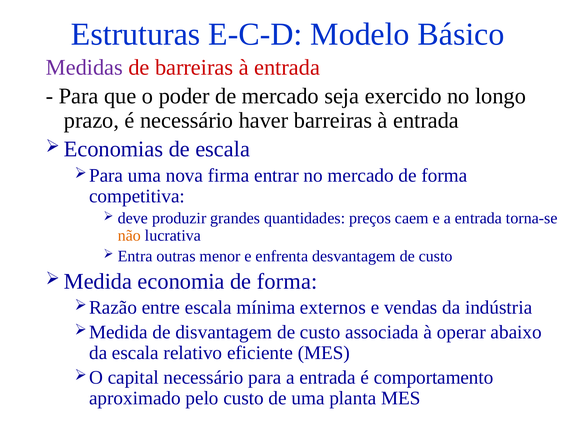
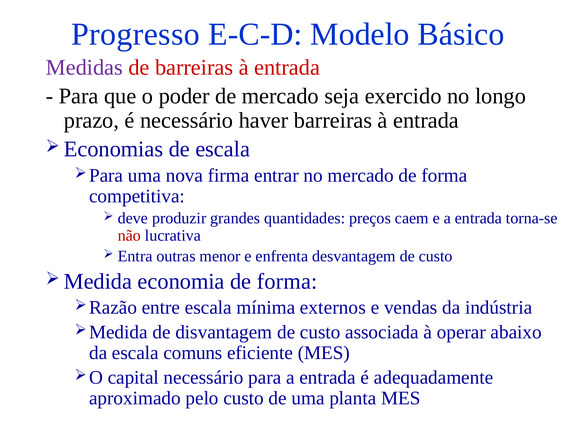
Estruturas: Estruturas -> Progresso
não colour: orange -> red
relativo: relativo -> comuns
comportamento: comportamento -> adequadamente
